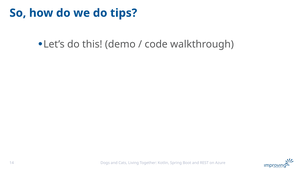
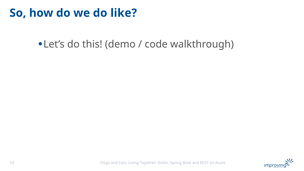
tips: tips -> like
